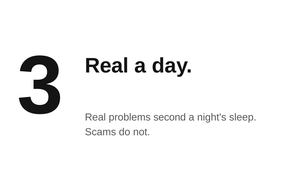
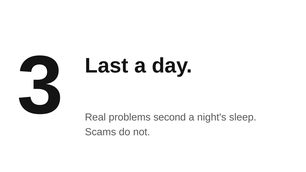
3 Real: Real -> Last
